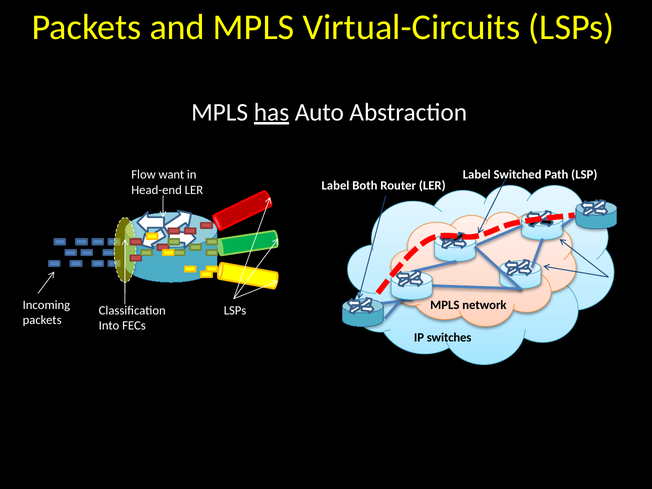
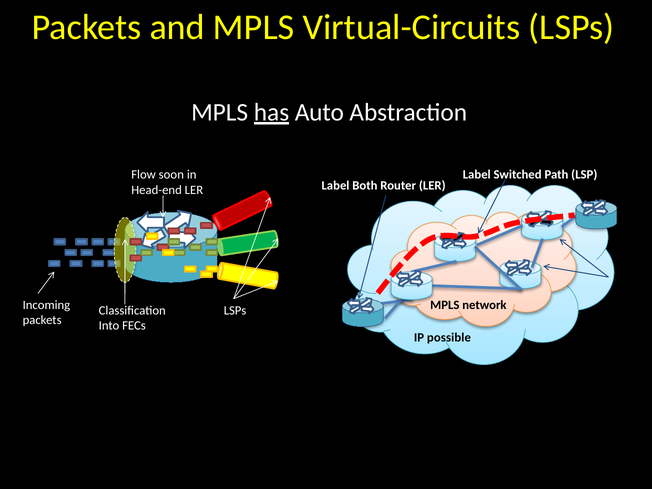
want: want -> soon
switches: switches -> possible
